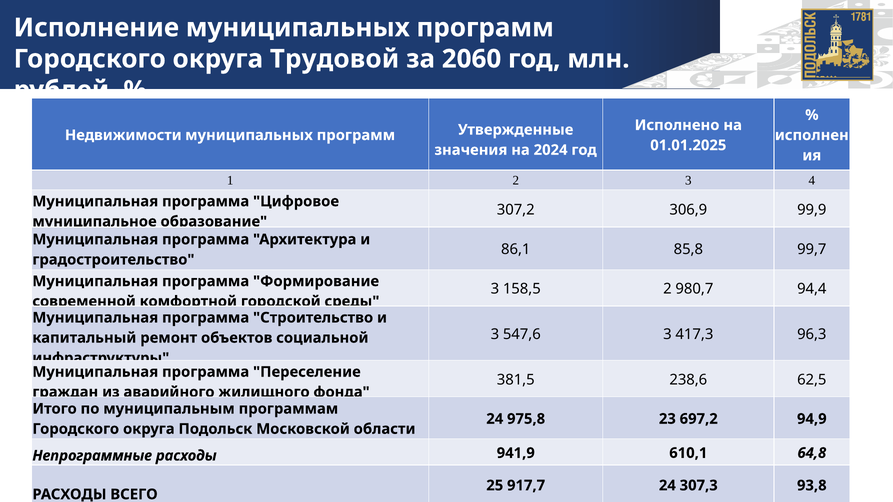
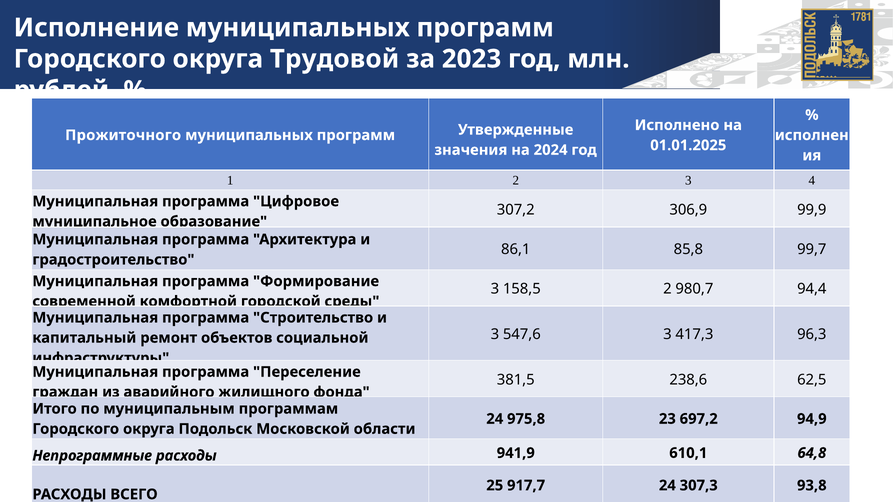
2060: 2060 -> 2023
Недвижимости: Недвижимости -> Прожиточного
